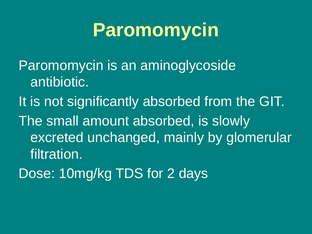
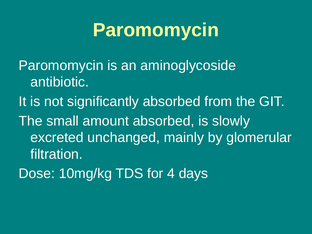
2: 2 -> 4
